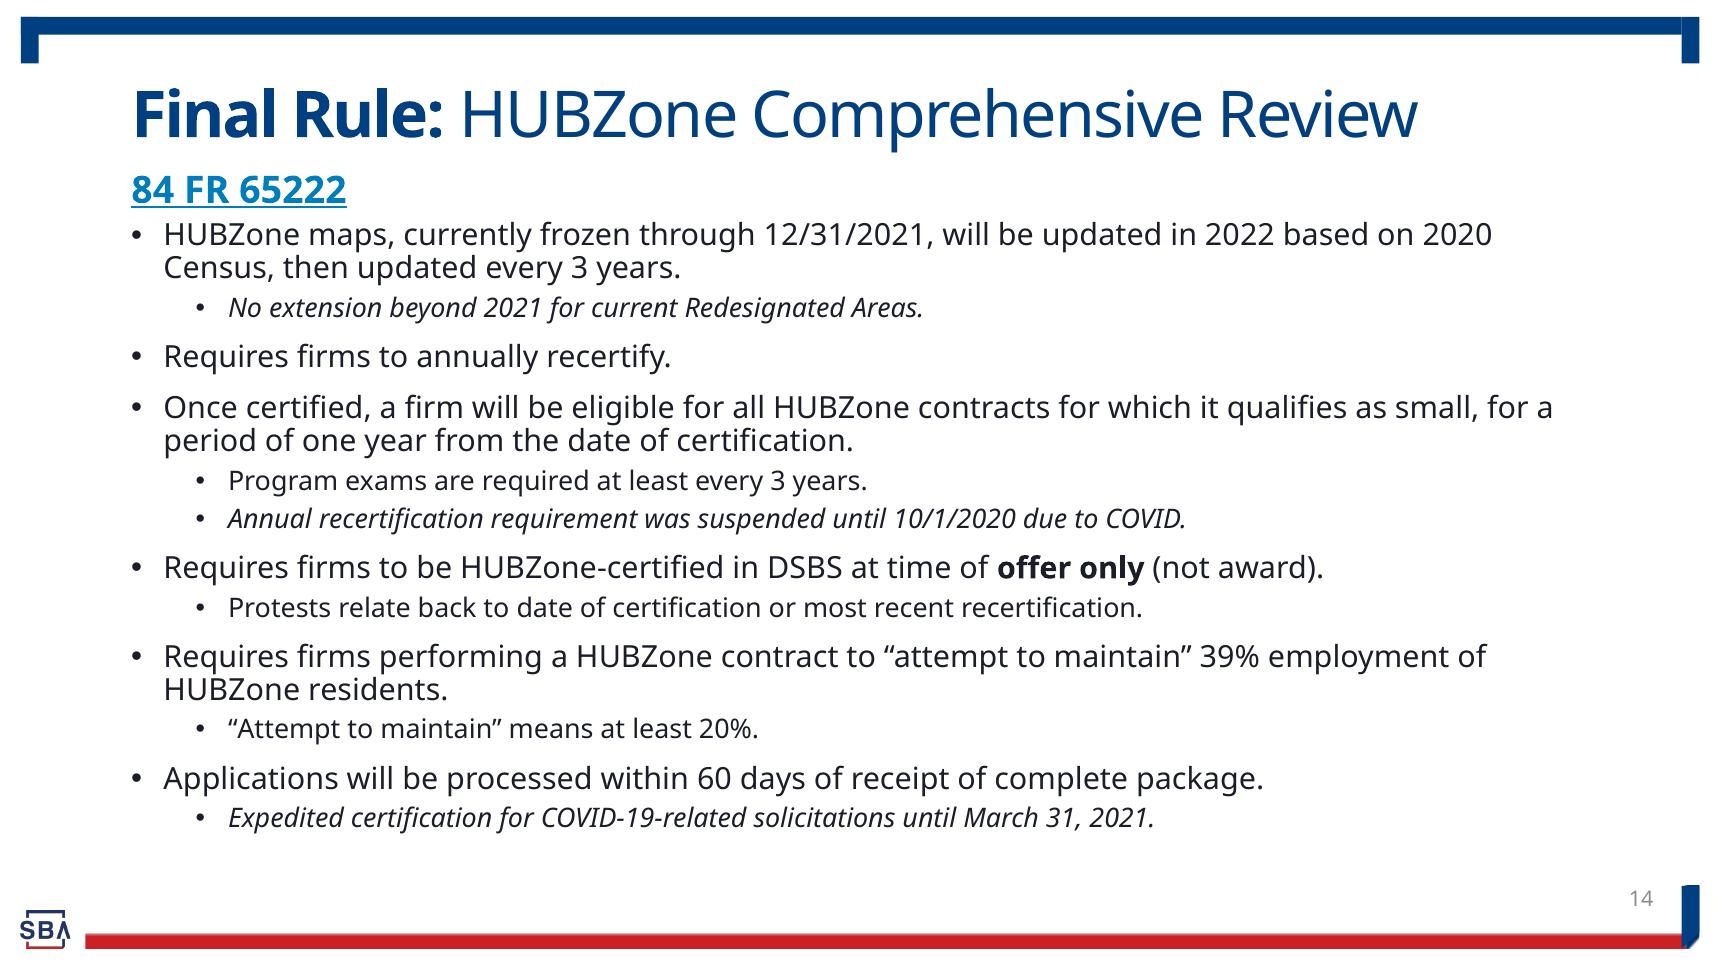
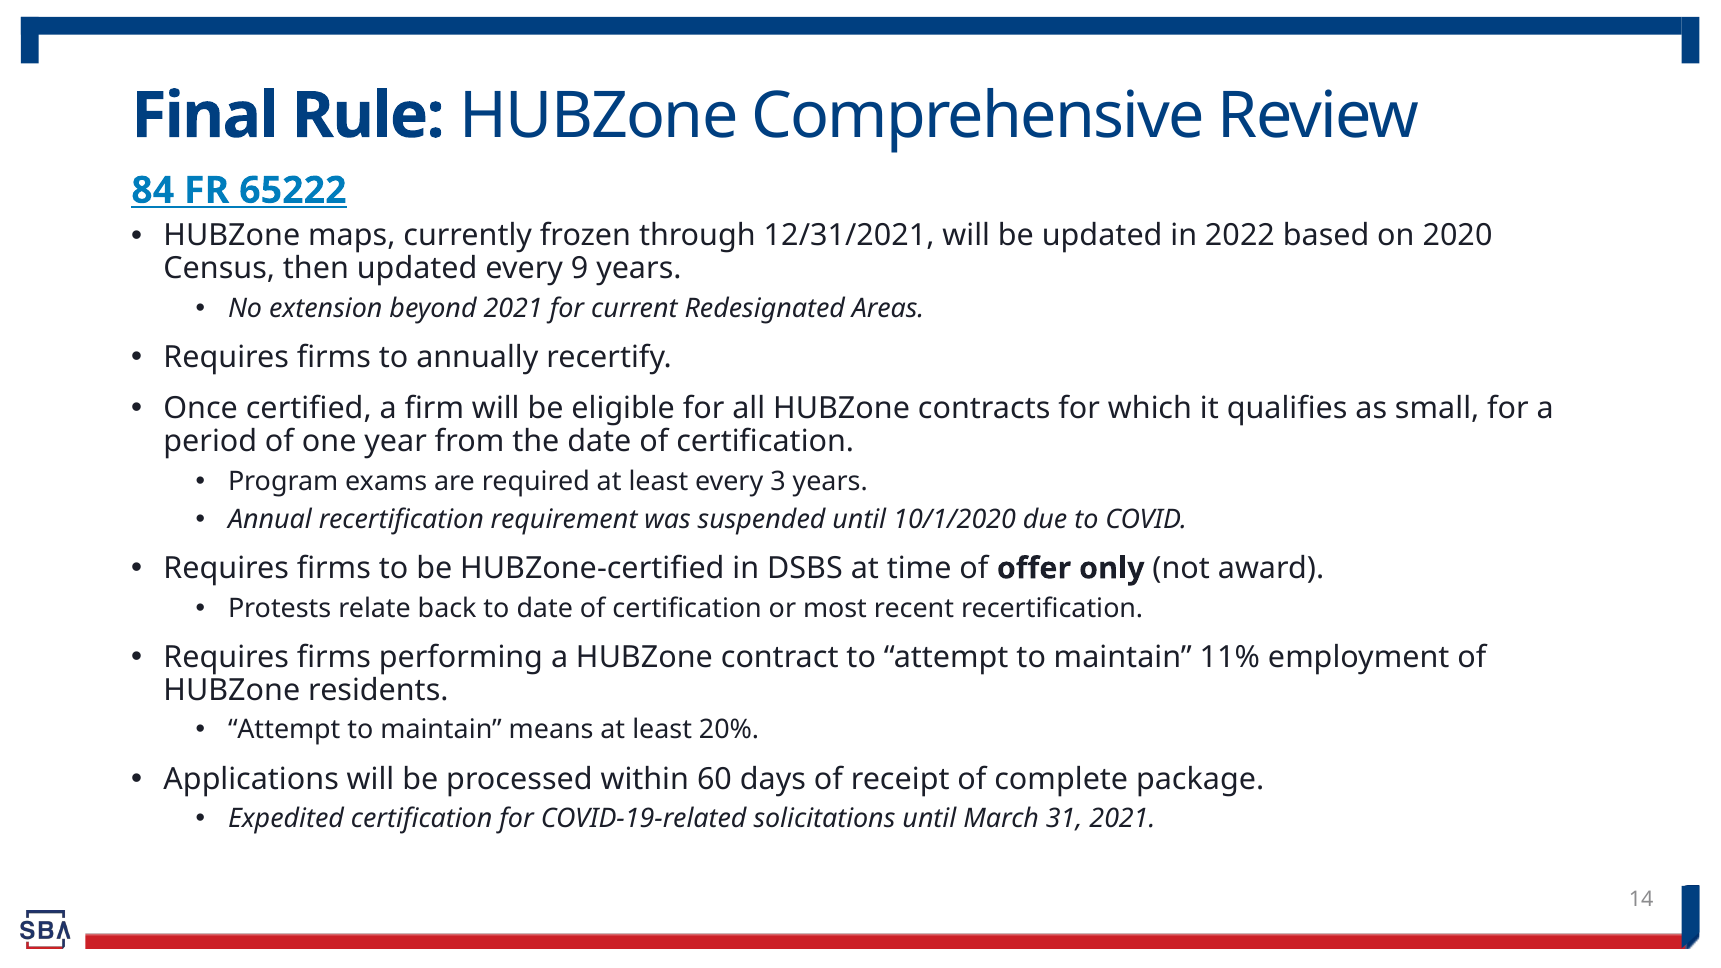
updated every 3: 3 -> 9
39%: 39% -> 11%
